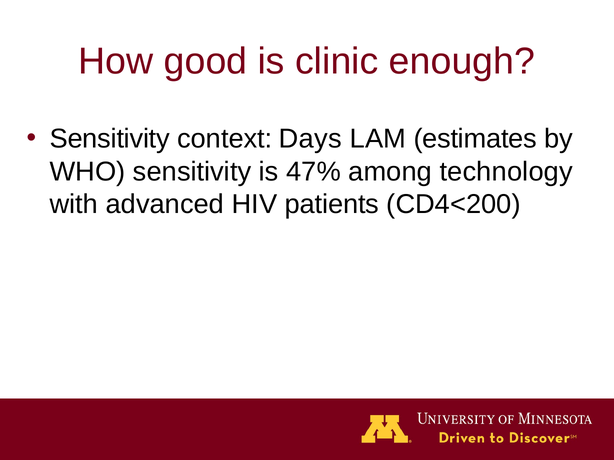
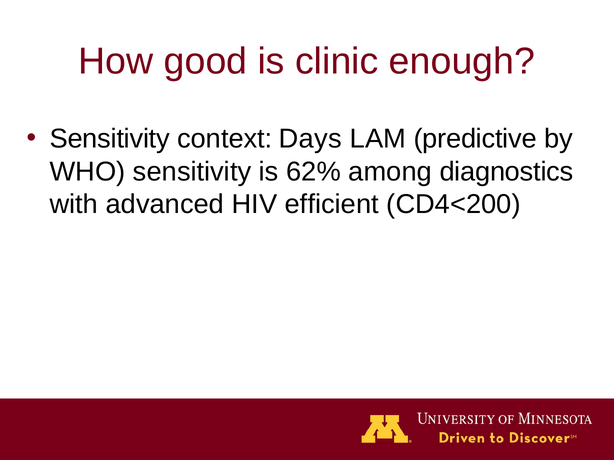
estimates: estimates -> predictive
47%: 47% -> 62%
technology: technology -> diagnostics
patients: patients -> efficient
